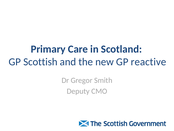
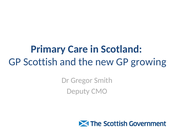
reactive: reactive -> growing
